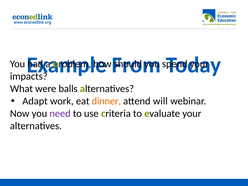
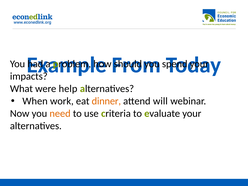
balls: balls -> help
Adapt: Adapt -> When
need colour: purple -> orange
